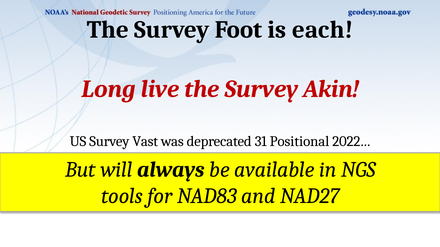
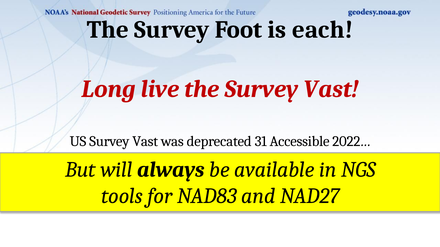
the Survey Akin: Akin -> Vast
Positional: Positional -> Accessible
